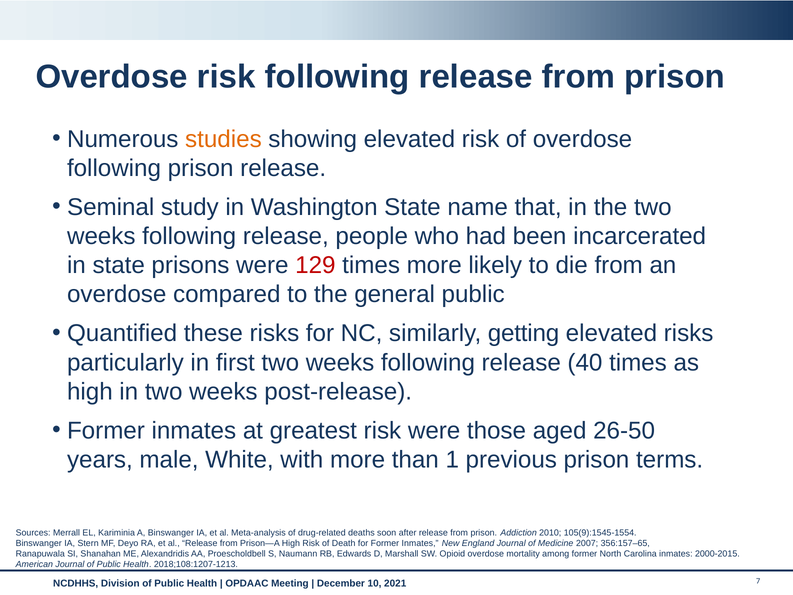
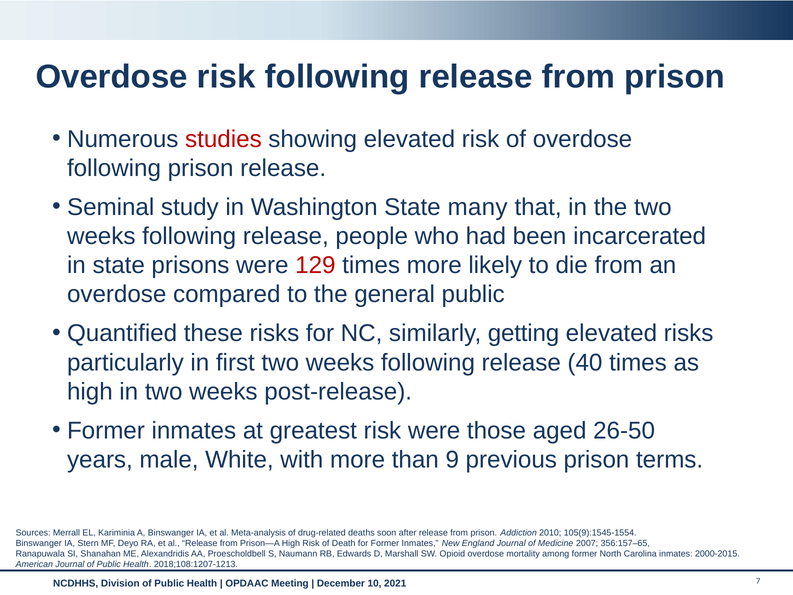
studies colour: orange -> red
name: name -> many
1: 1 -> 9
